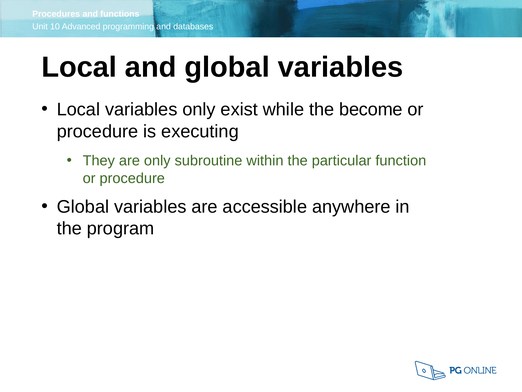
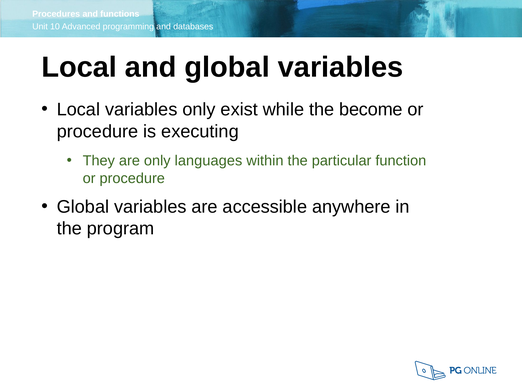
subroutine: subroutine -> languages
